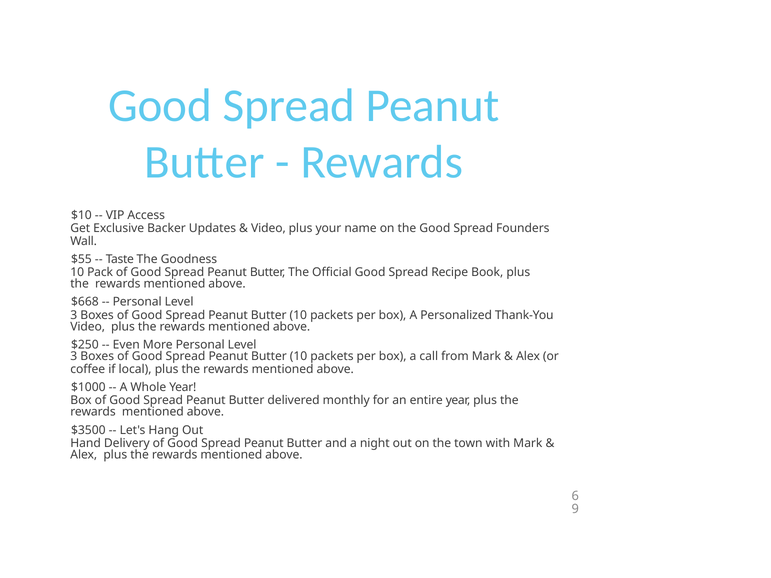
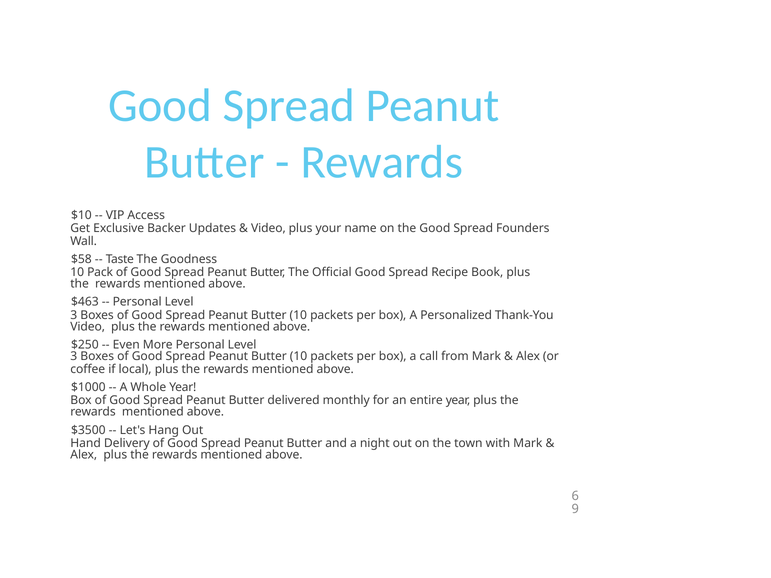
$55: $55 -> $58
$668: $668 -> $463
